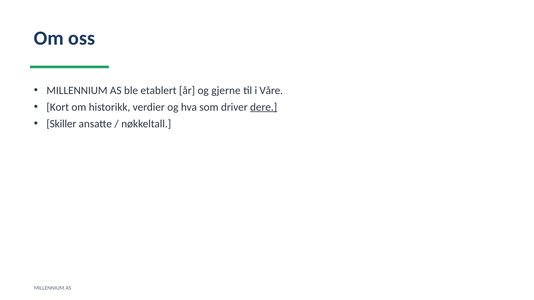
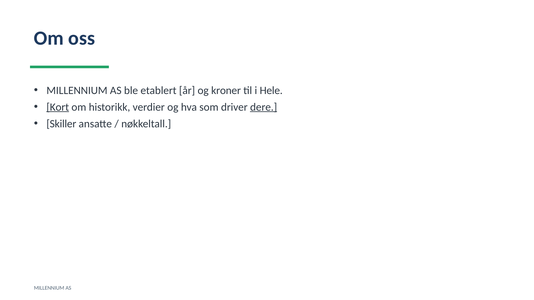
gjerne: gjerne -> kroner
Våre: Våre -> Hele
Kort underline: none -> present
